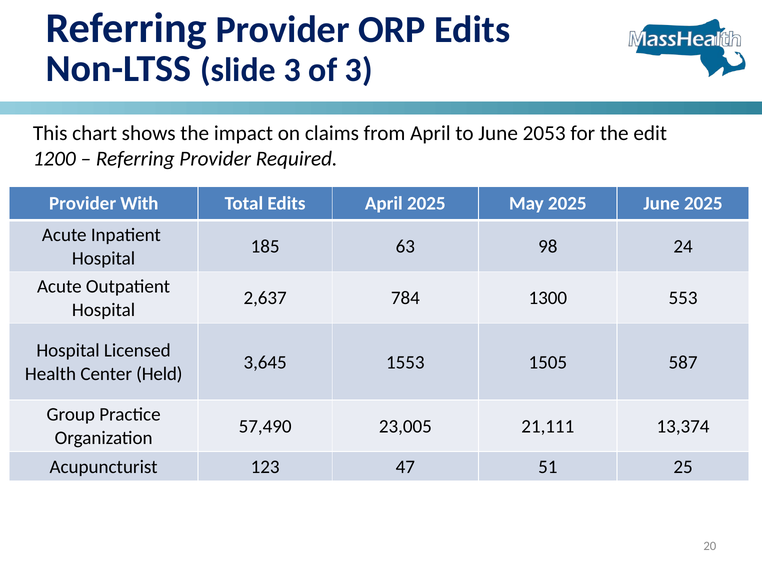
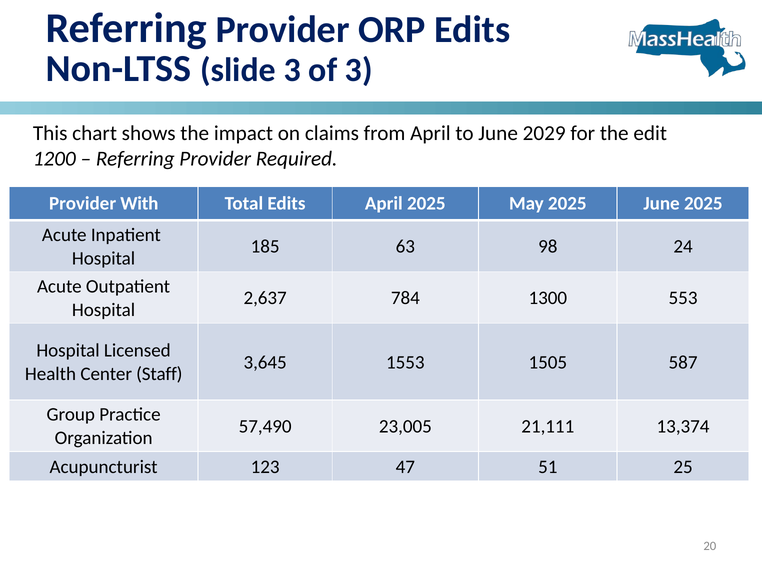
2053: 2053 -> 2029
Held: Held -> Staff
